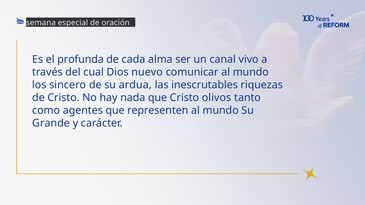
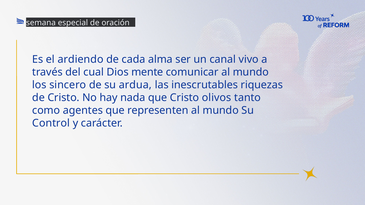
profunda: profunda -> ardiendo
nuevo: nuevo -> mente
Grande: Grande -> Control
